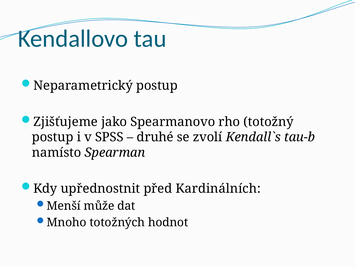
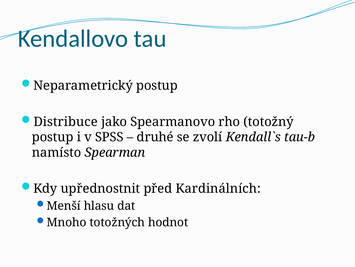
Zjišťujeme: Zjišťujeme -> Distribuce
může: může -> hlasu
